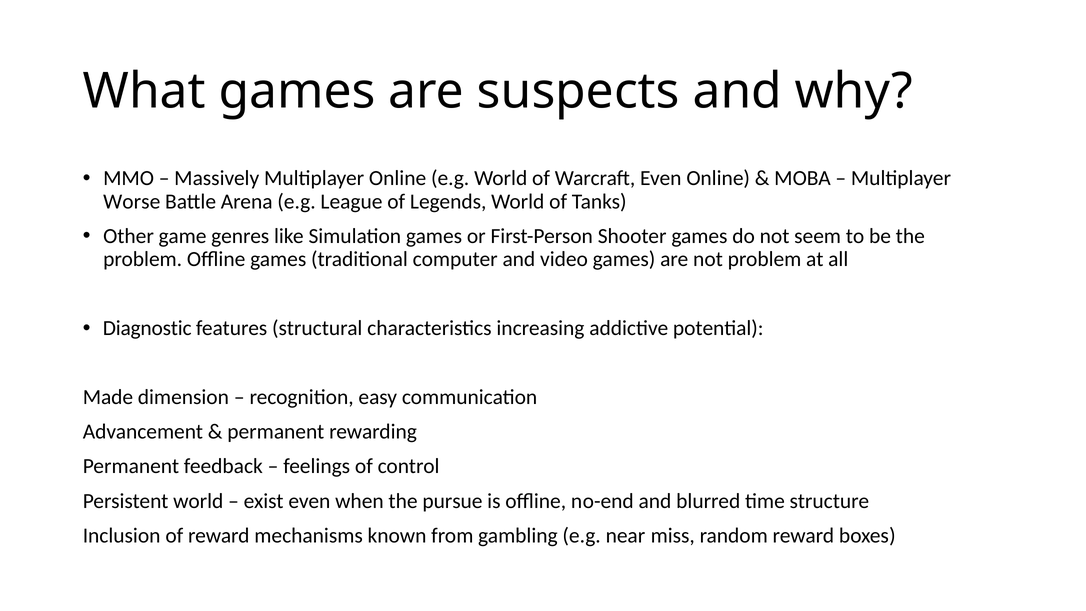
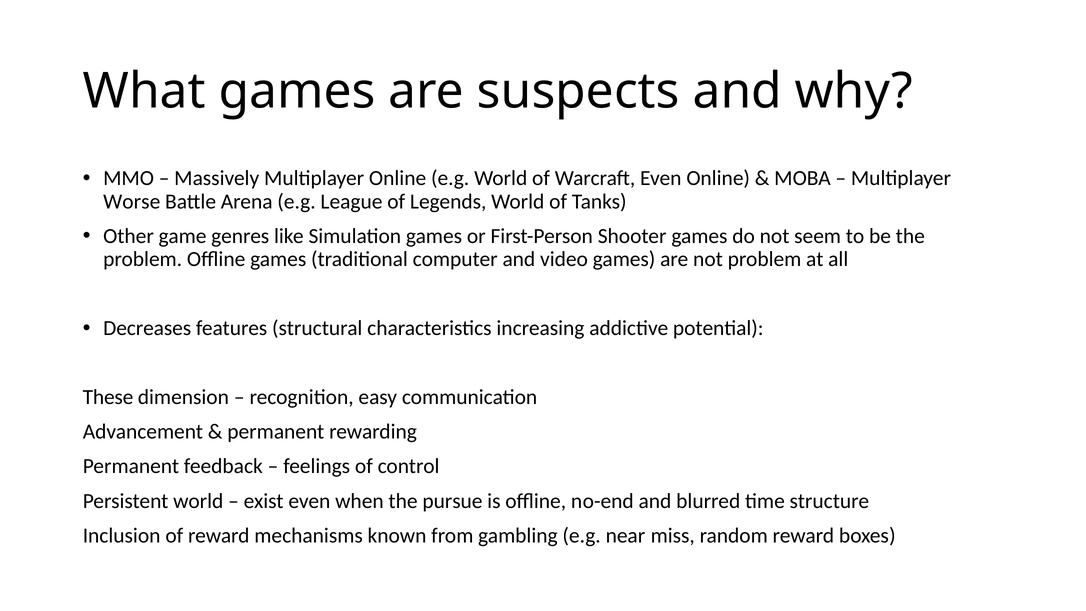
Diagnostic: Diagnostic -> Decreases
Made: Made -> These
